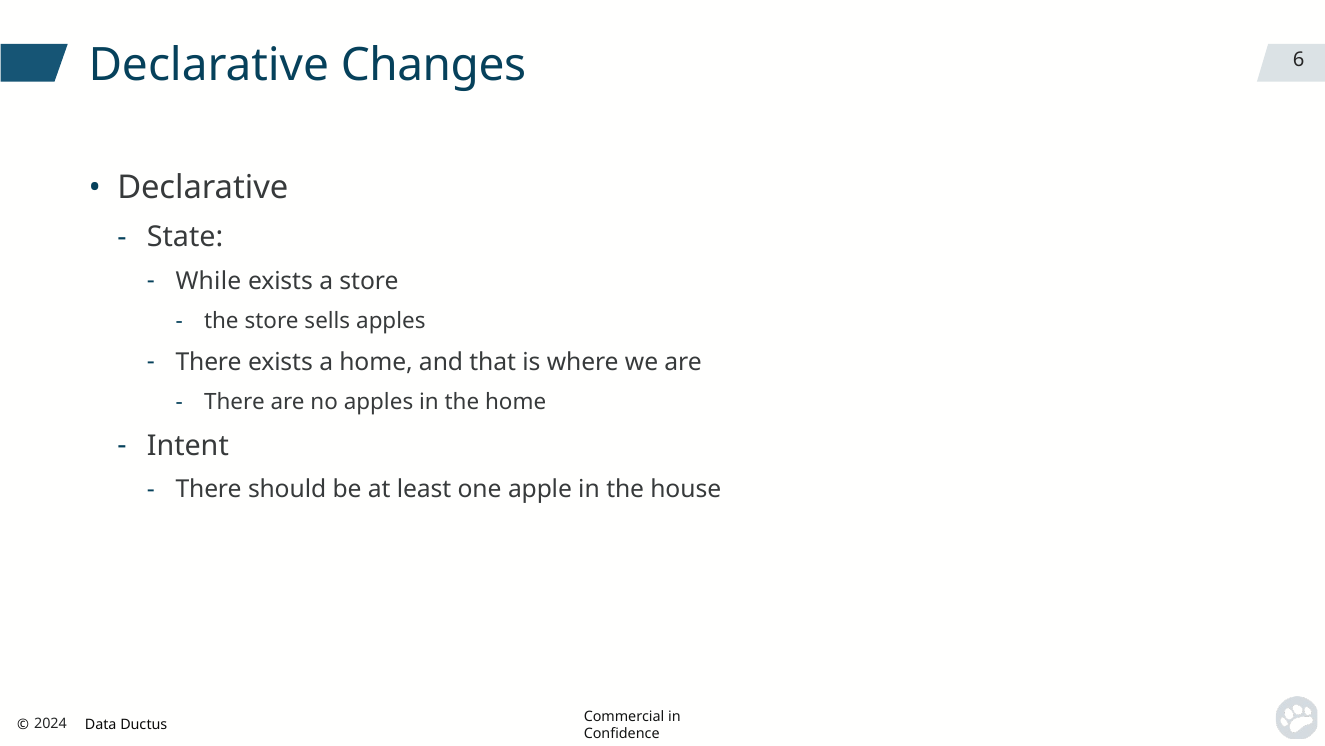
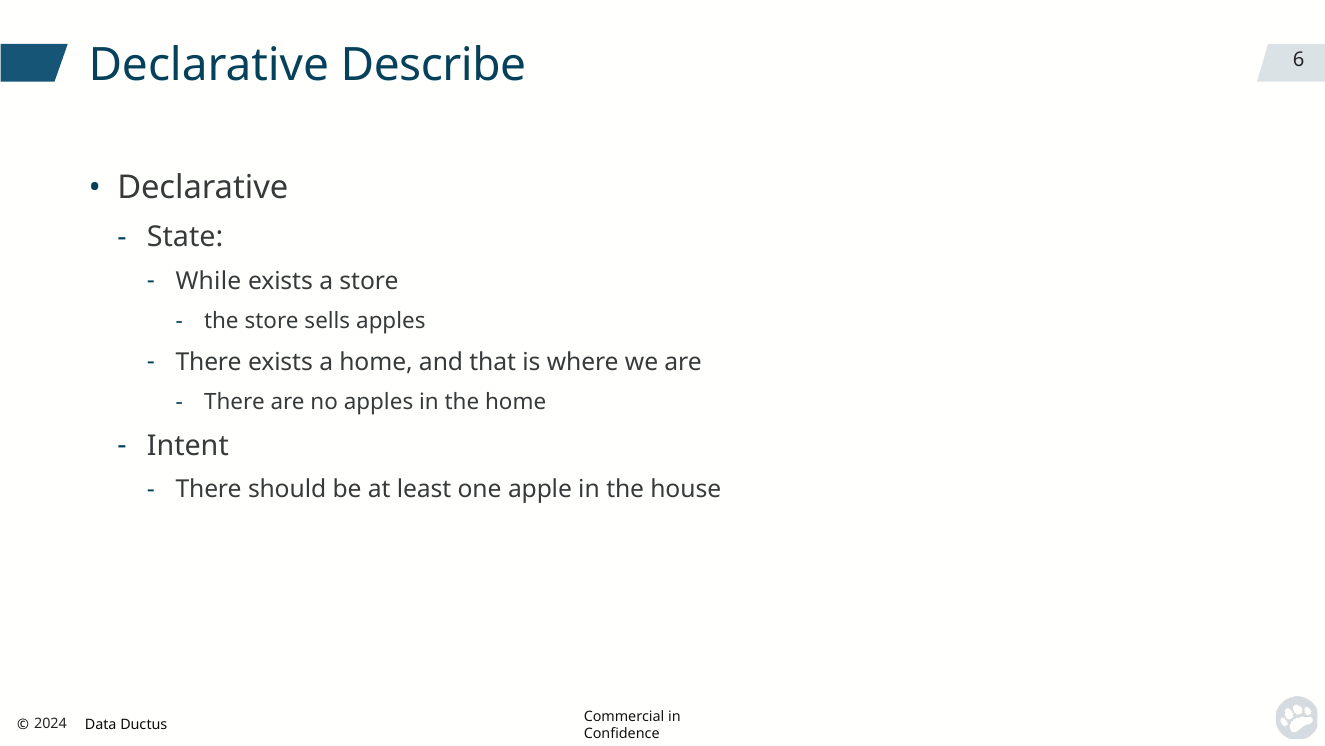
Changes: Changes -> Describe
